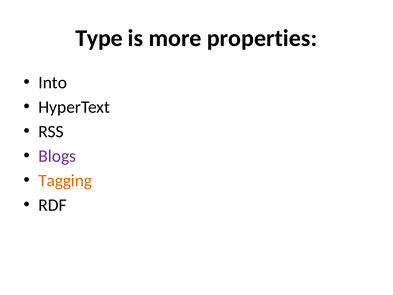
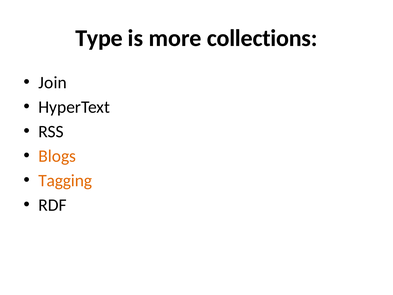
properties: properties -> collections
Into: Into -> Join
Blogs colour: purple -> orange
